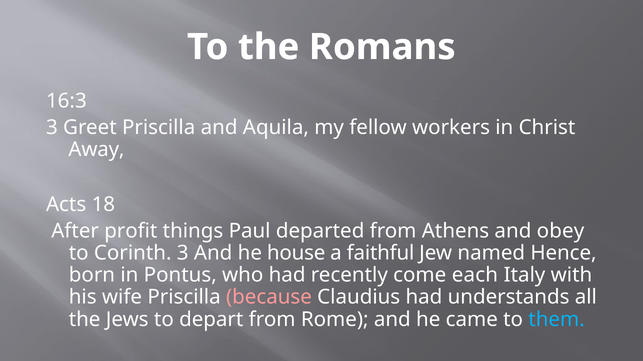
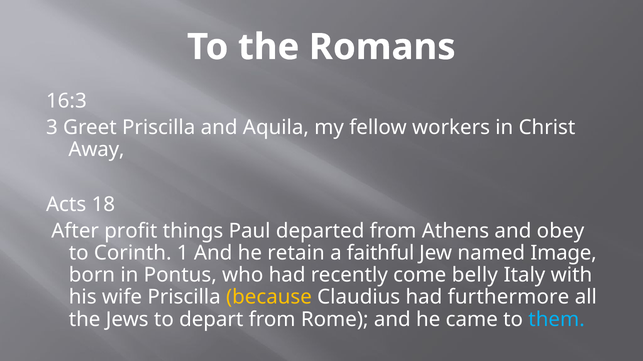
Corinth 3: 3 -> 1
house: house -> retain
Hence: Hence -> Image
each: each -> belly
because colour: pink -> yellow
understands: understands -> furthermore
